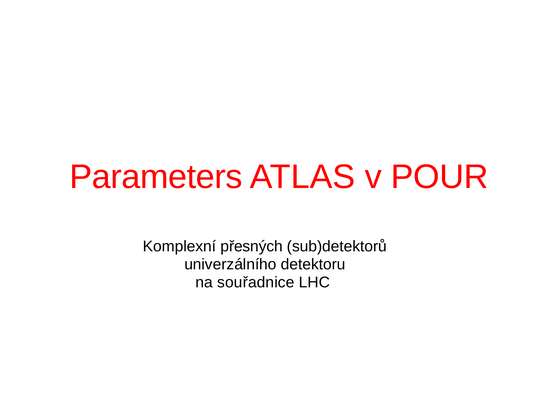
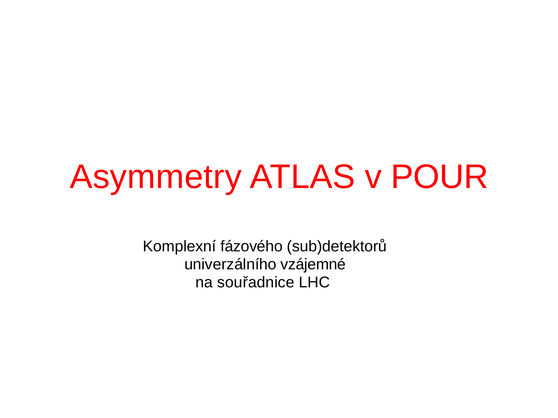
Parameters: Parameters -> Asymmetry
přesných: přesných -> fázového
detektoru: detektoru -> vzájemné
